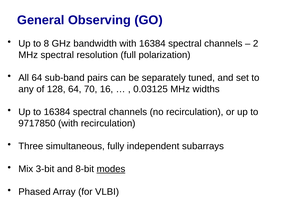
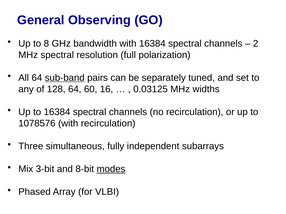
sub-band underline: none -> present
70: 70 -> 60
9717850: 9717850 -> 1078576
